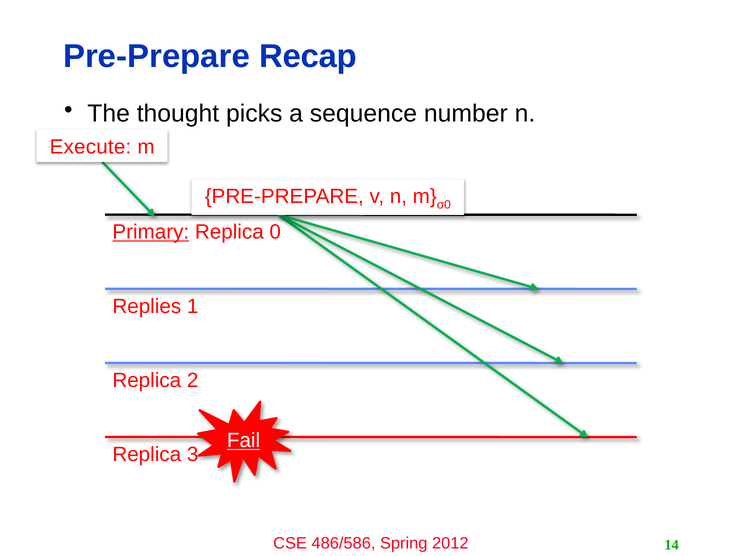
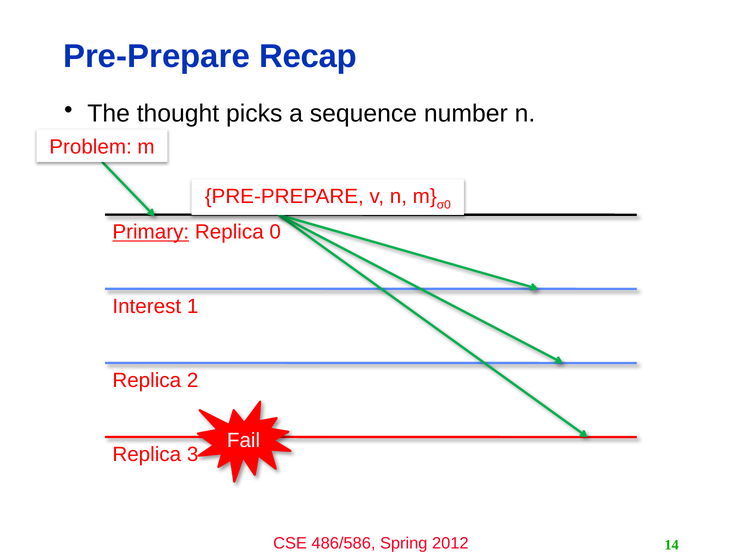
Execute: Execute -> Problem
Replies: Replies -> Interest
Fail underline: present -> none
